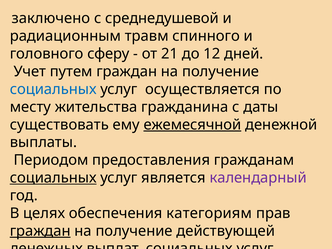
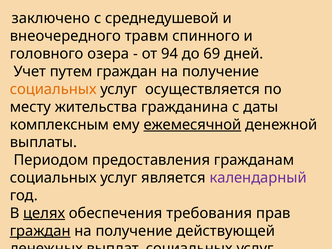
радиационным: радиационным -> внеочередного
сферу: сферу -> озера
21: 21 -> 94
12: 12 -> 69
социальных at (53, 89) colour: blue -> orange
существовать: существовать -> комплексным
социальных at (53, 178) underline: present -> none
целях underline: none -> present
категориям: категориям -> требования
